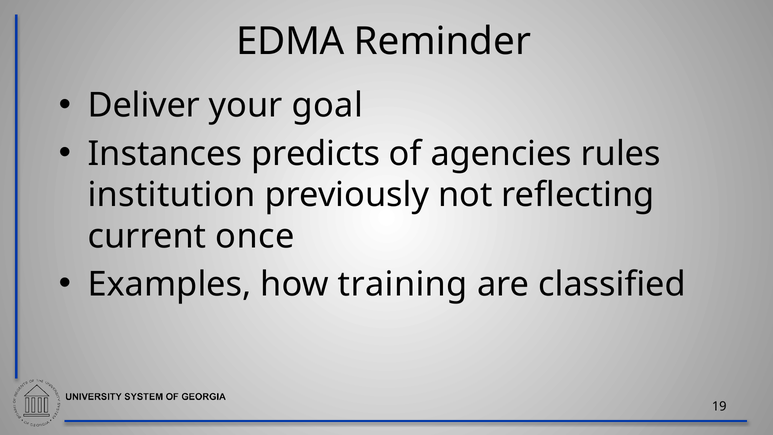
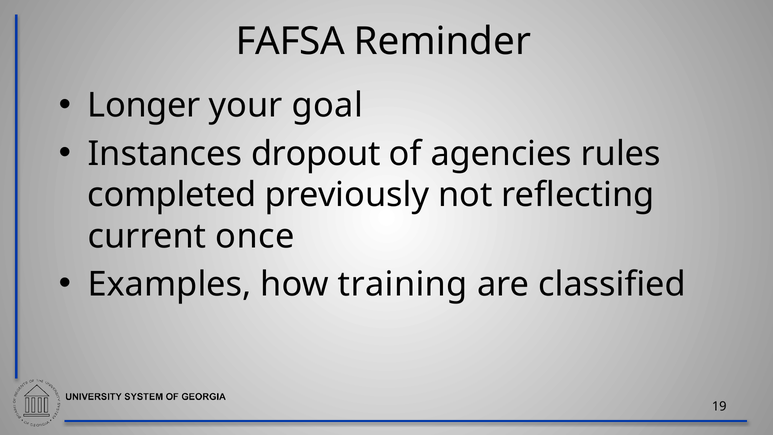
EDMA: EDMA -> FAFSA
Deliver: Deliver -> Longer
predicts: predicts -> dropout
institution: institution -> completed
